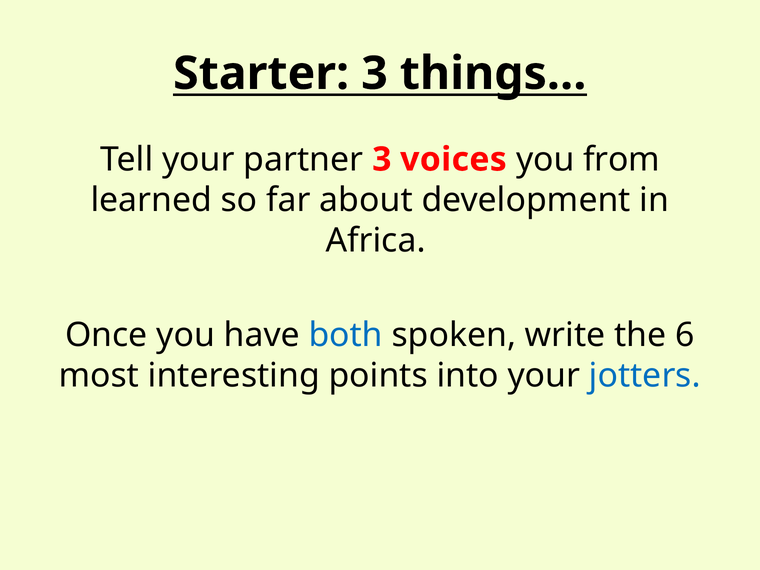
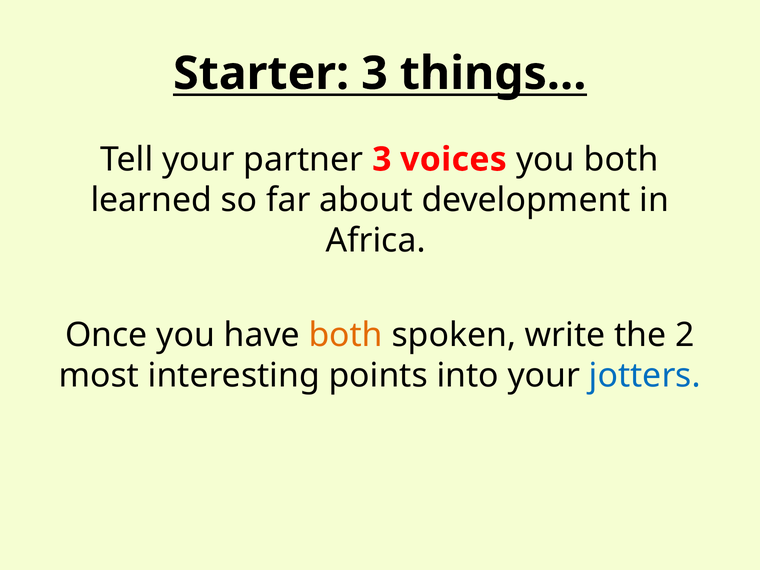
you from: from -> both
both at (346, 335) colour: blue -> orange
6: 6 -> 2
